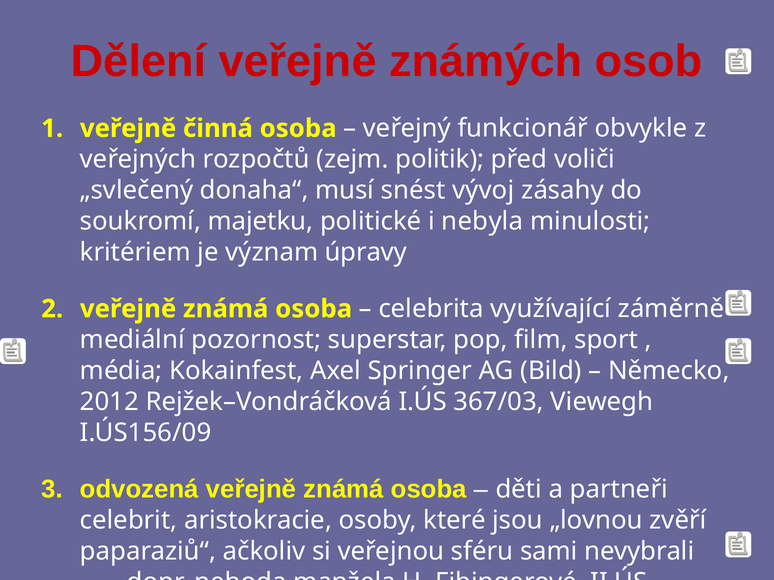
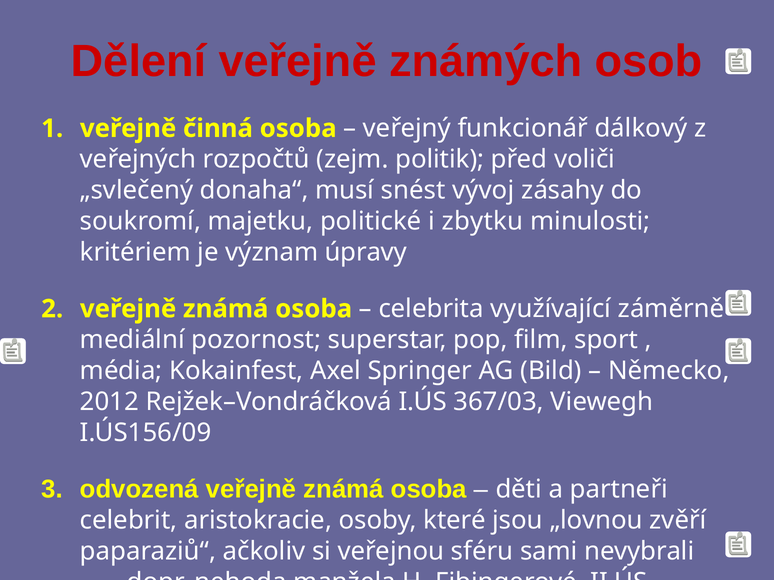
obvykle: obvykle -> dálkový
nebyla: nebyla -> zbytku
